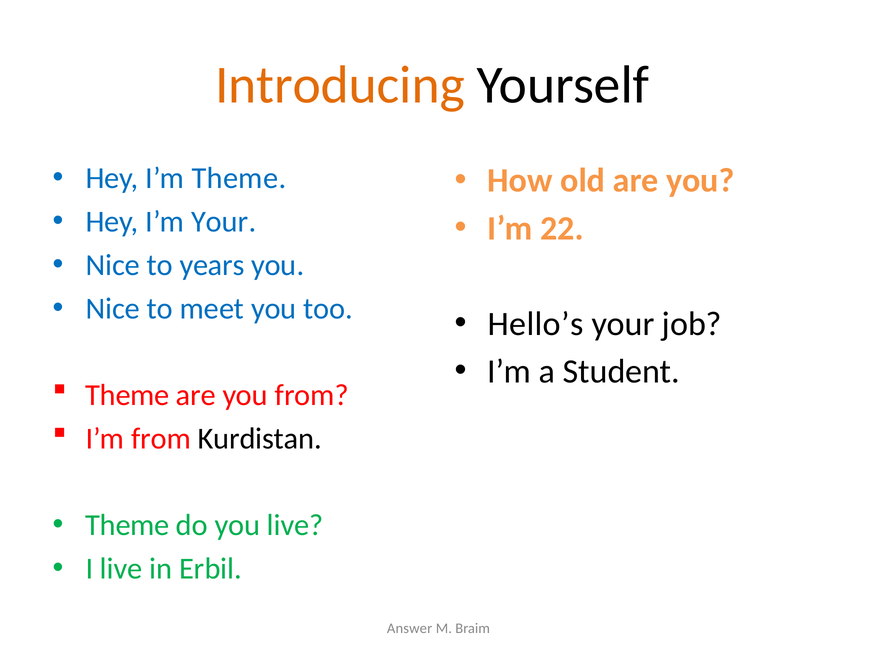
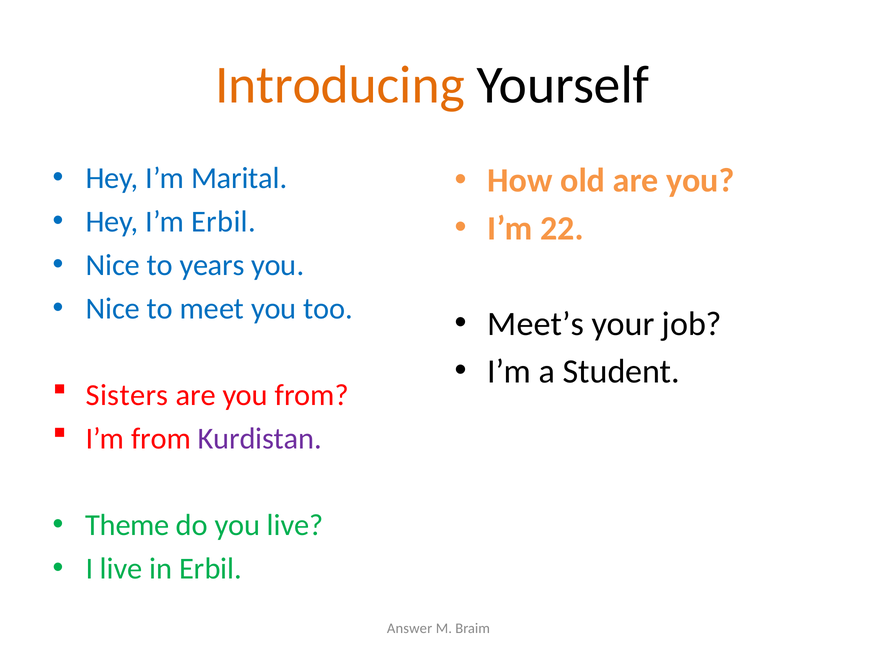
I’m Theme: Theme -> Marital
I’m Your: Your -> Erbil
Hello’s: Hello’s -> Meet’s
Theme at (127, 395): Theme -> Sisters
Kurdistan colour: black -> purple
